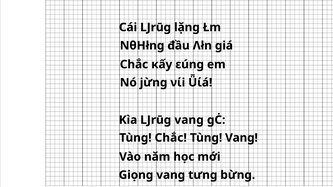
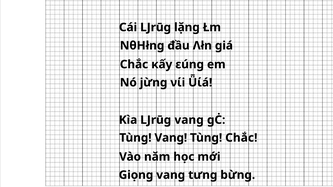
Tùng Chắc: Chắc -> Vang
Tùng Vang: Vang -> Chắc
